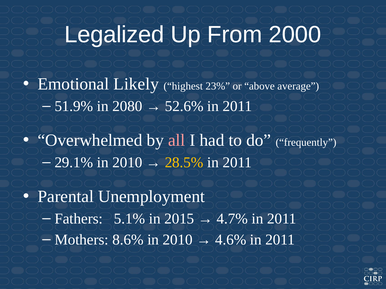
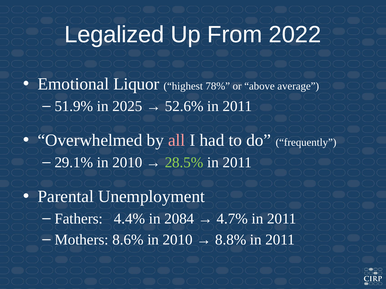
2000: 2000 -> 2022
Likely: Likely -> Liquor
23%: 23% -> 78%
2080: 2080 -> 2025
28.5% colour: yellow -> light green
5.1%: 5.1% -> 4.4%
2015: 2015 -> 2084
4.6%: 4.6% -> 8.8%
